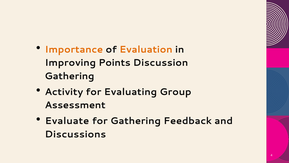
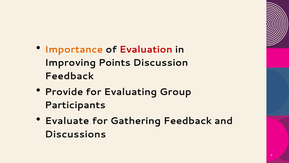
Evaluation colour: orange -> red
Gathering at (69, 76): Gathering -> Feedback
Activity: Activity -> Provide
Assessment: Assessment -> Participants
